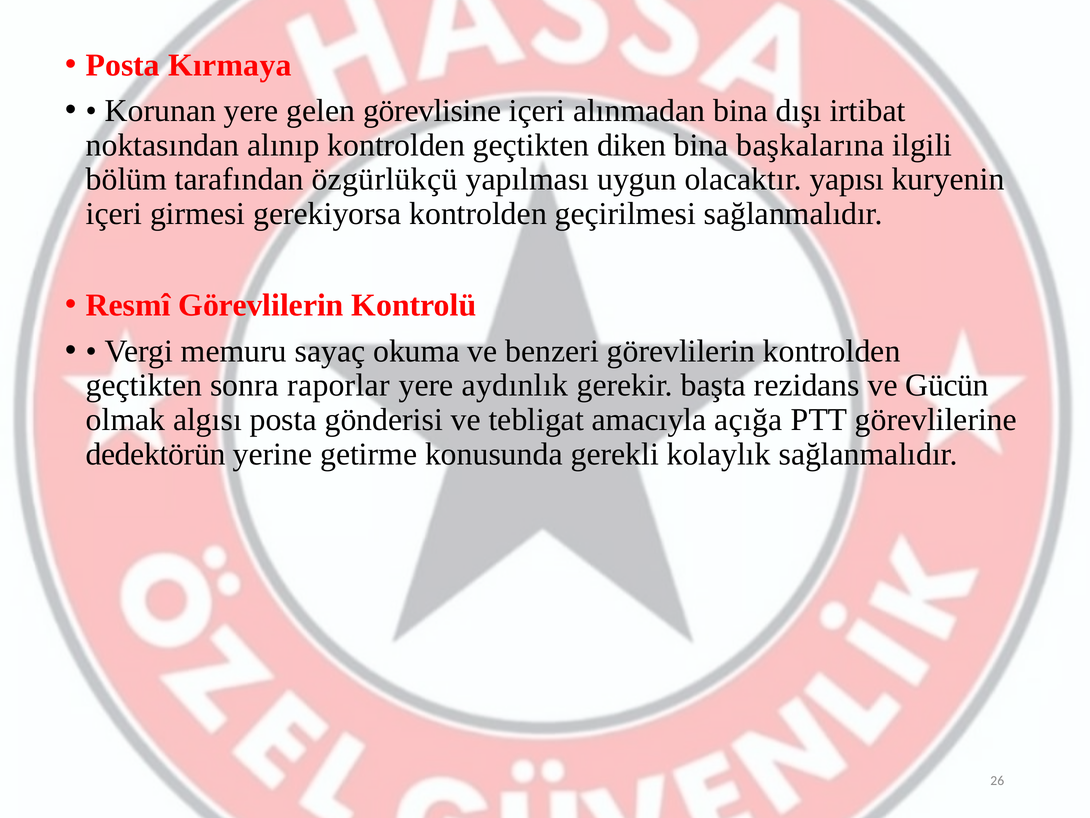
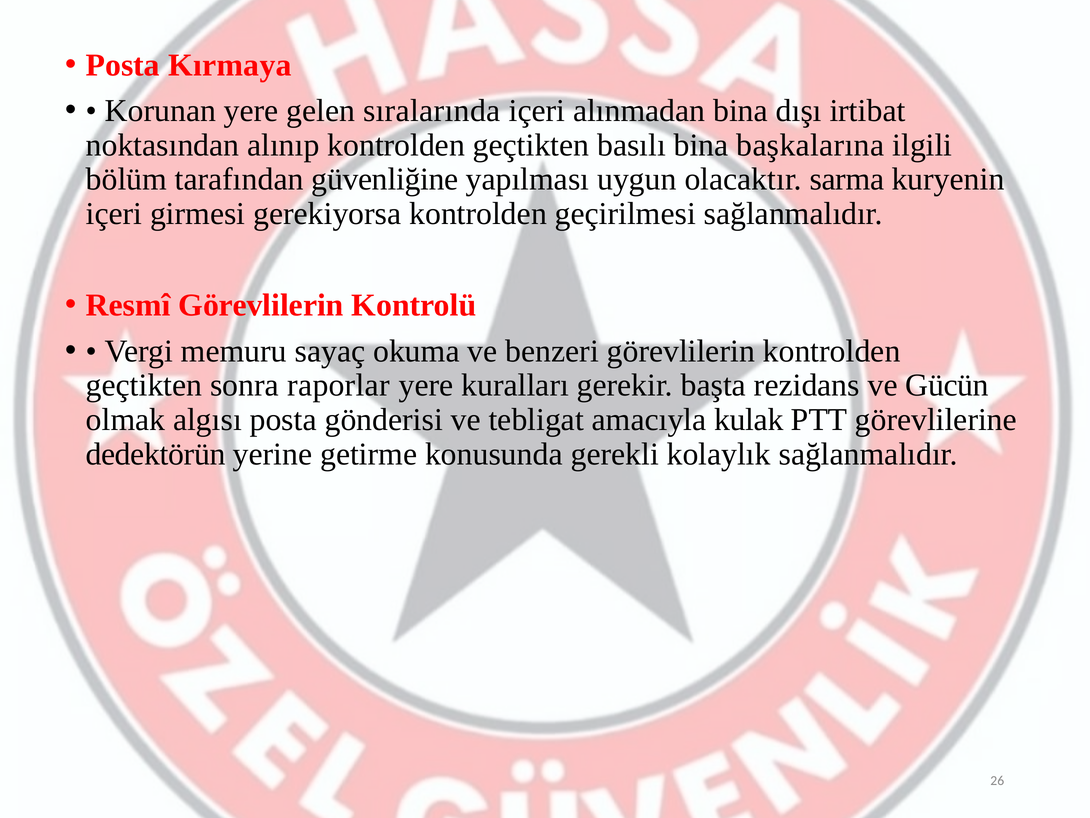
görevlisine: görevlisine -> sıralarında
diken: diken -> basılı
özgürlükçü: özgürlükçü -> güvenliğine
yapısı: yapısı -> sarma
aydınlık: aydınlık -> kuralları
açığa: açığa -> kulak
